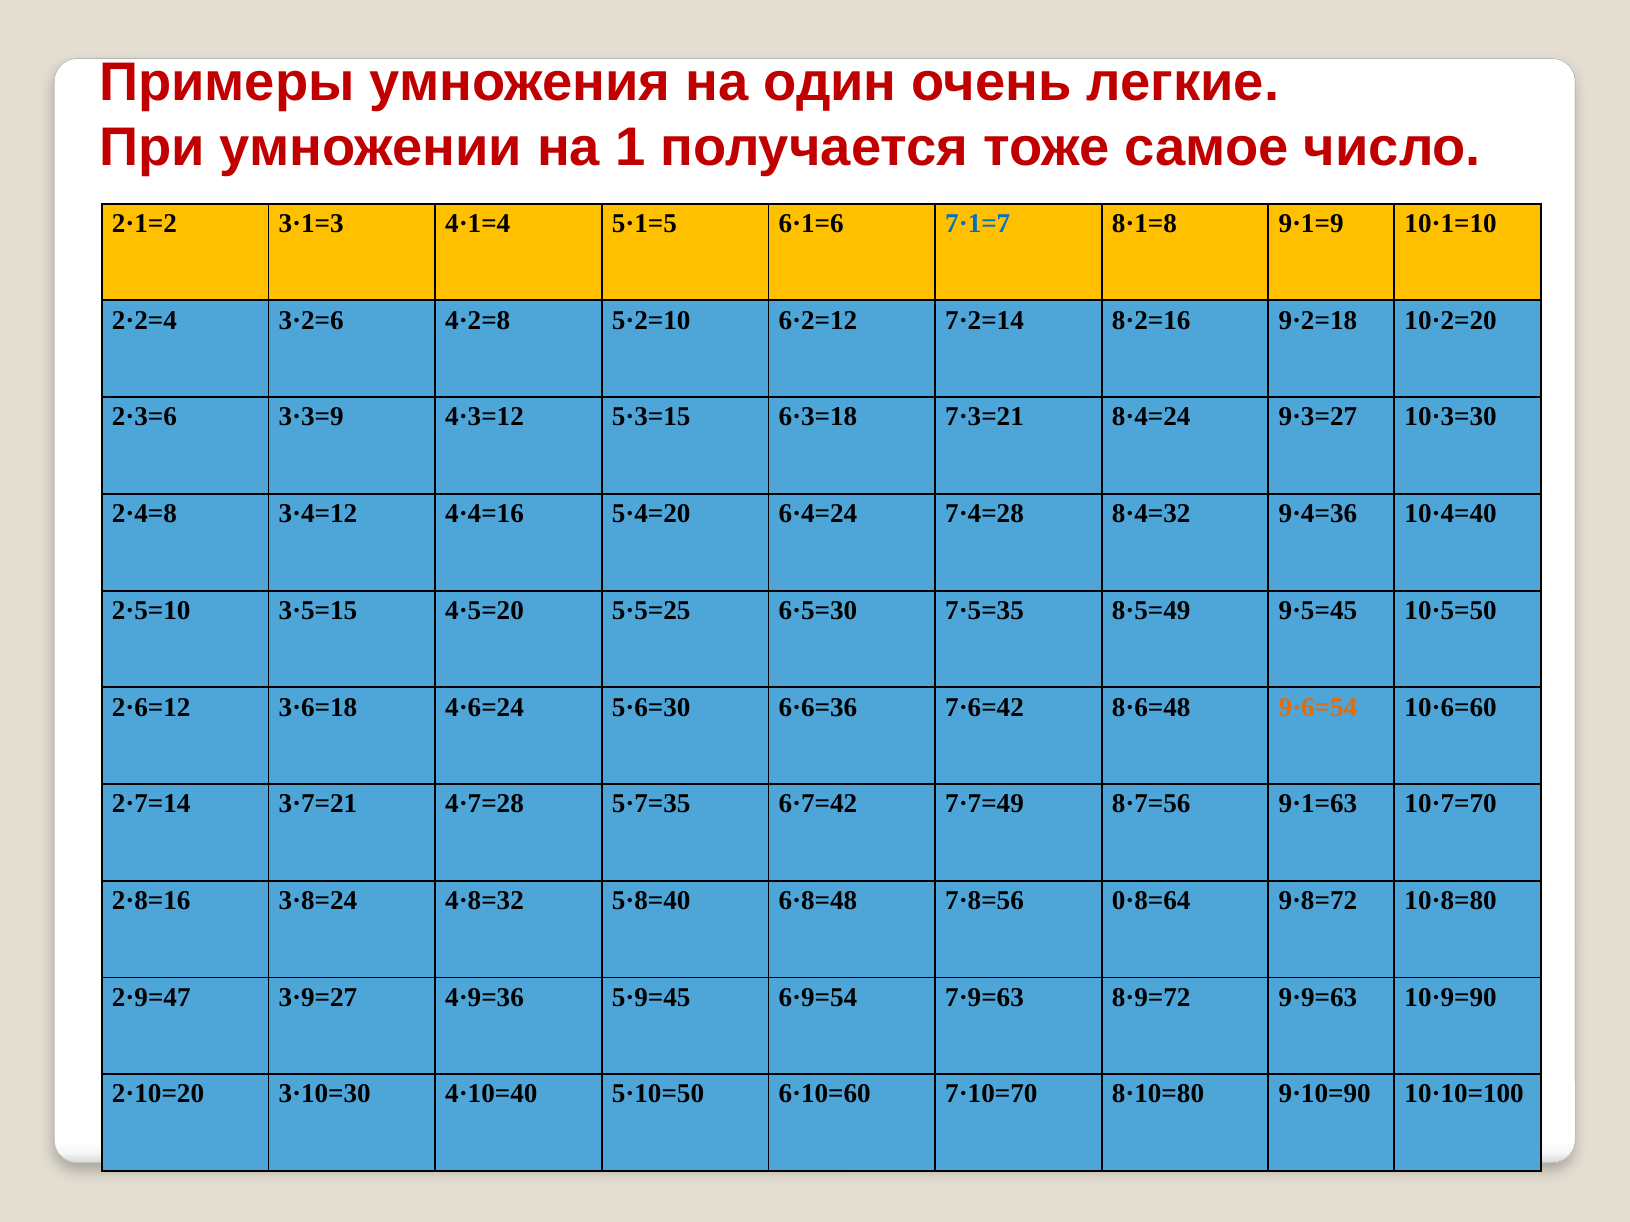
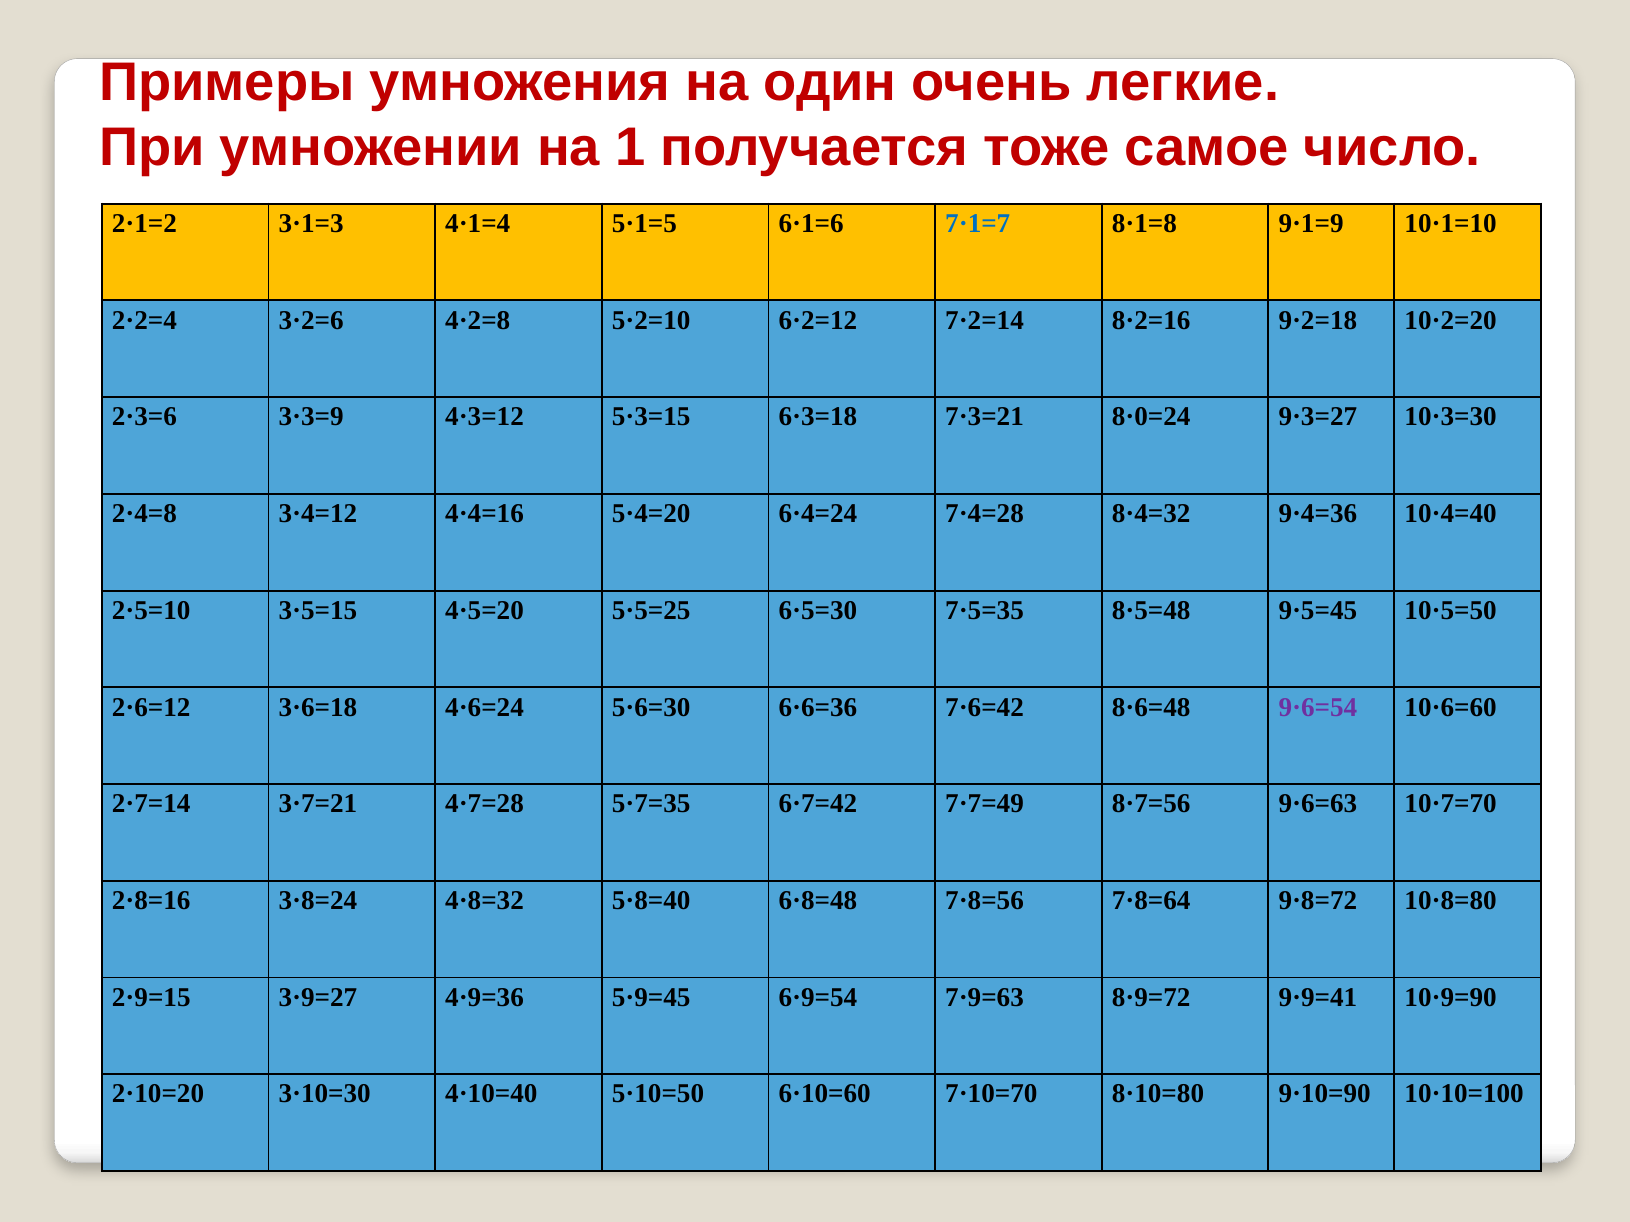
8·4=24: 8·4=24 -> 8·0=24
8·5=49: 8·5=49 -> 8·5=48
9·6=54 colour: orange -> purple
9·1=63: 9·1=63 -> 9·6=63
0·8=64: 0·8=64 -> 7·8=64
2·9=47: 2·9=47 -> 2·9=15
9·9=63: 9·9=63 -> 9·9=41
